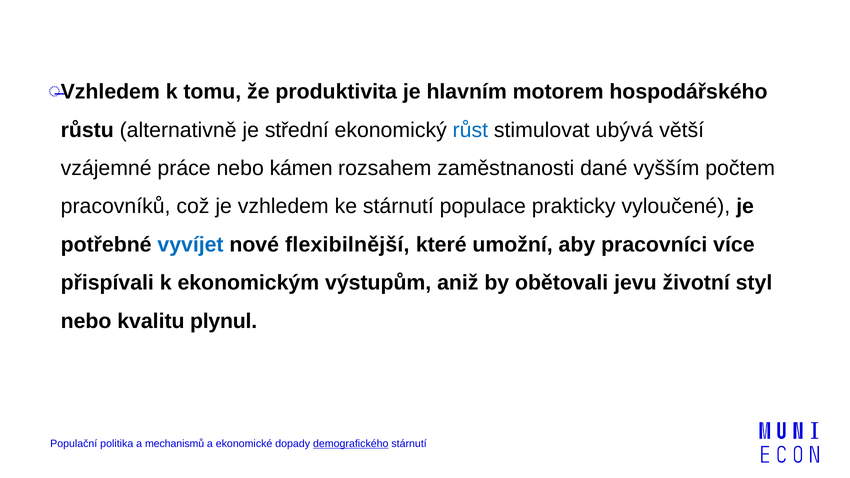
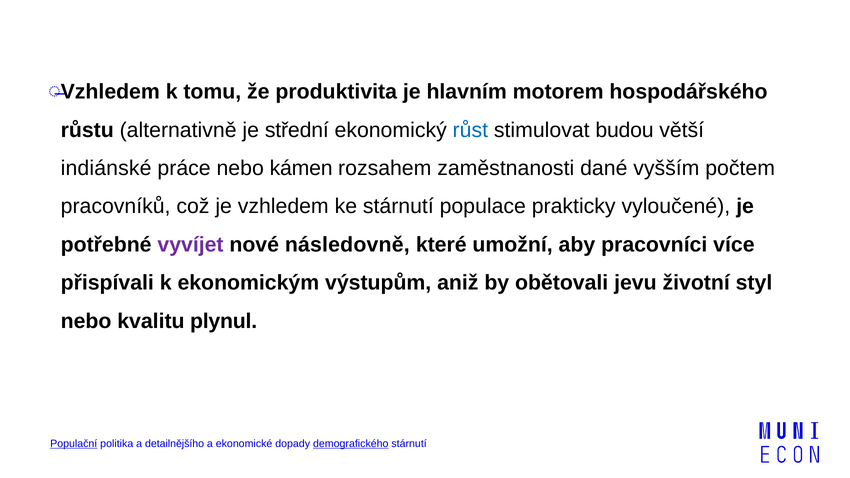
ubývá: ubývá -> budou
vzájemné: vzájemné -> indiánské
vyvíjet colour: blue -> purple
flexibilnější: flexibilnější -> následovně
Populační underline: none -> present
mechanismů: mechanismů -> detailnějšího
